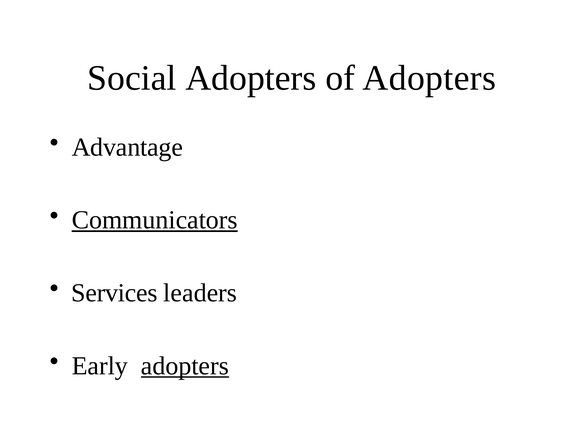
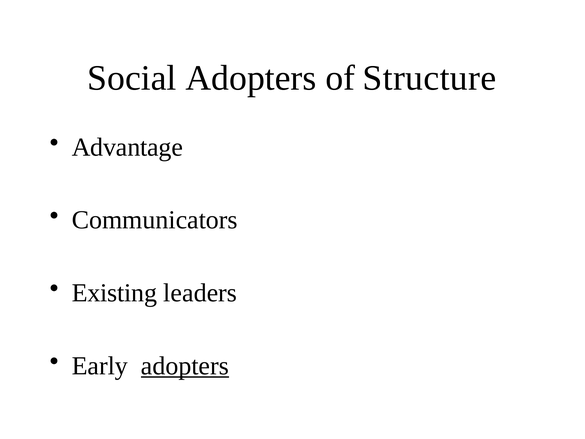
of Adopters: Adopters -> Structure
Communicators underline: present -> none
Services: Services -> Existing
